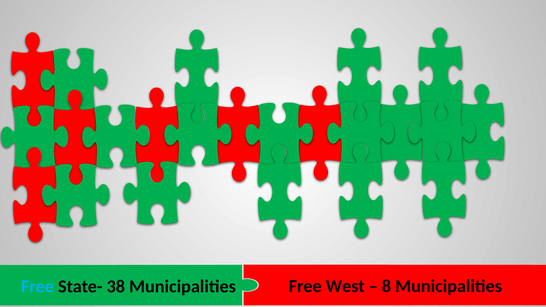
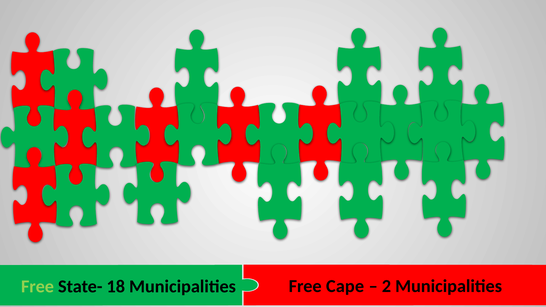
West: West -> Cape
8: 8 -> 2
Free at (38, 287) colour: light blue -> light green
38: 38 -> 18
